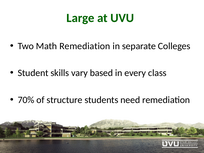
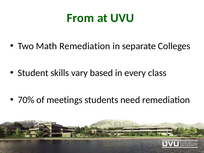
Large: Large -> From
structure: structure -> meetings
